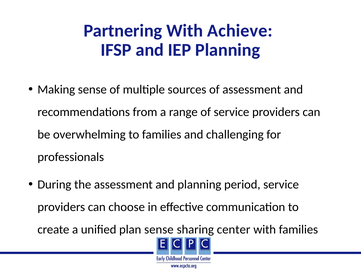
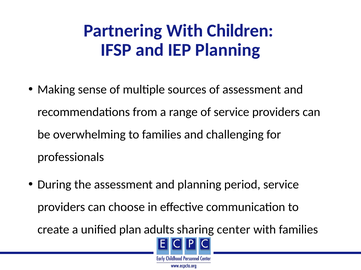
Achieve: Achieve -> Children
plan sense: sense -> adults
